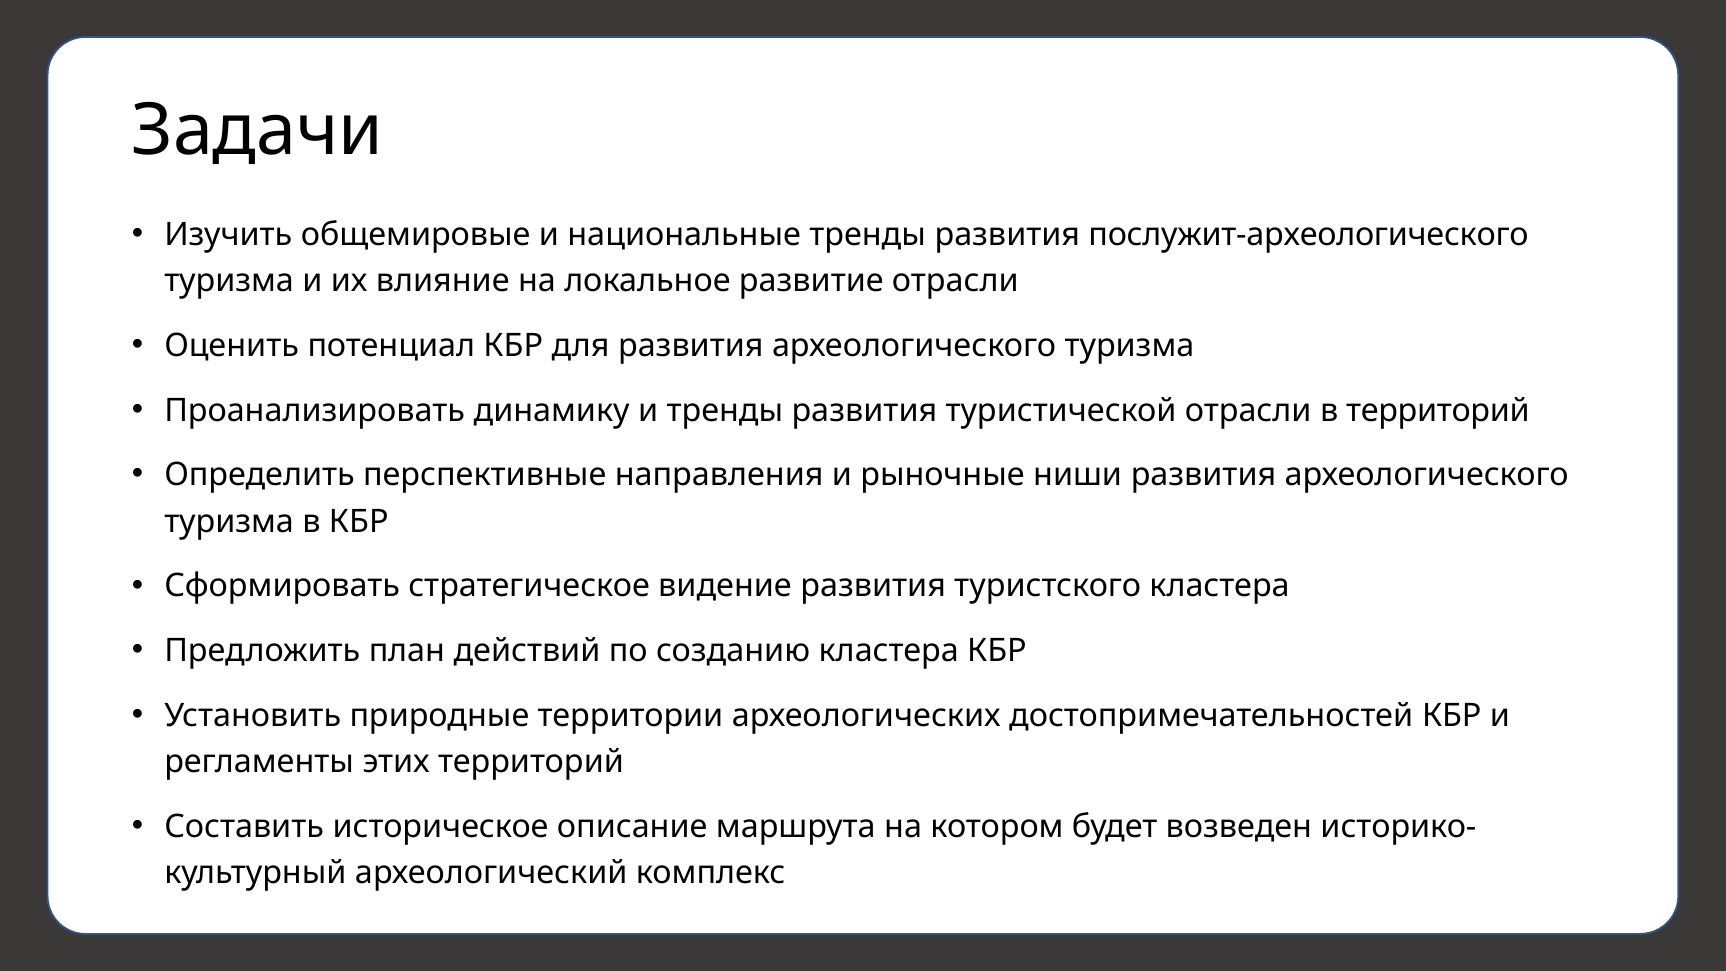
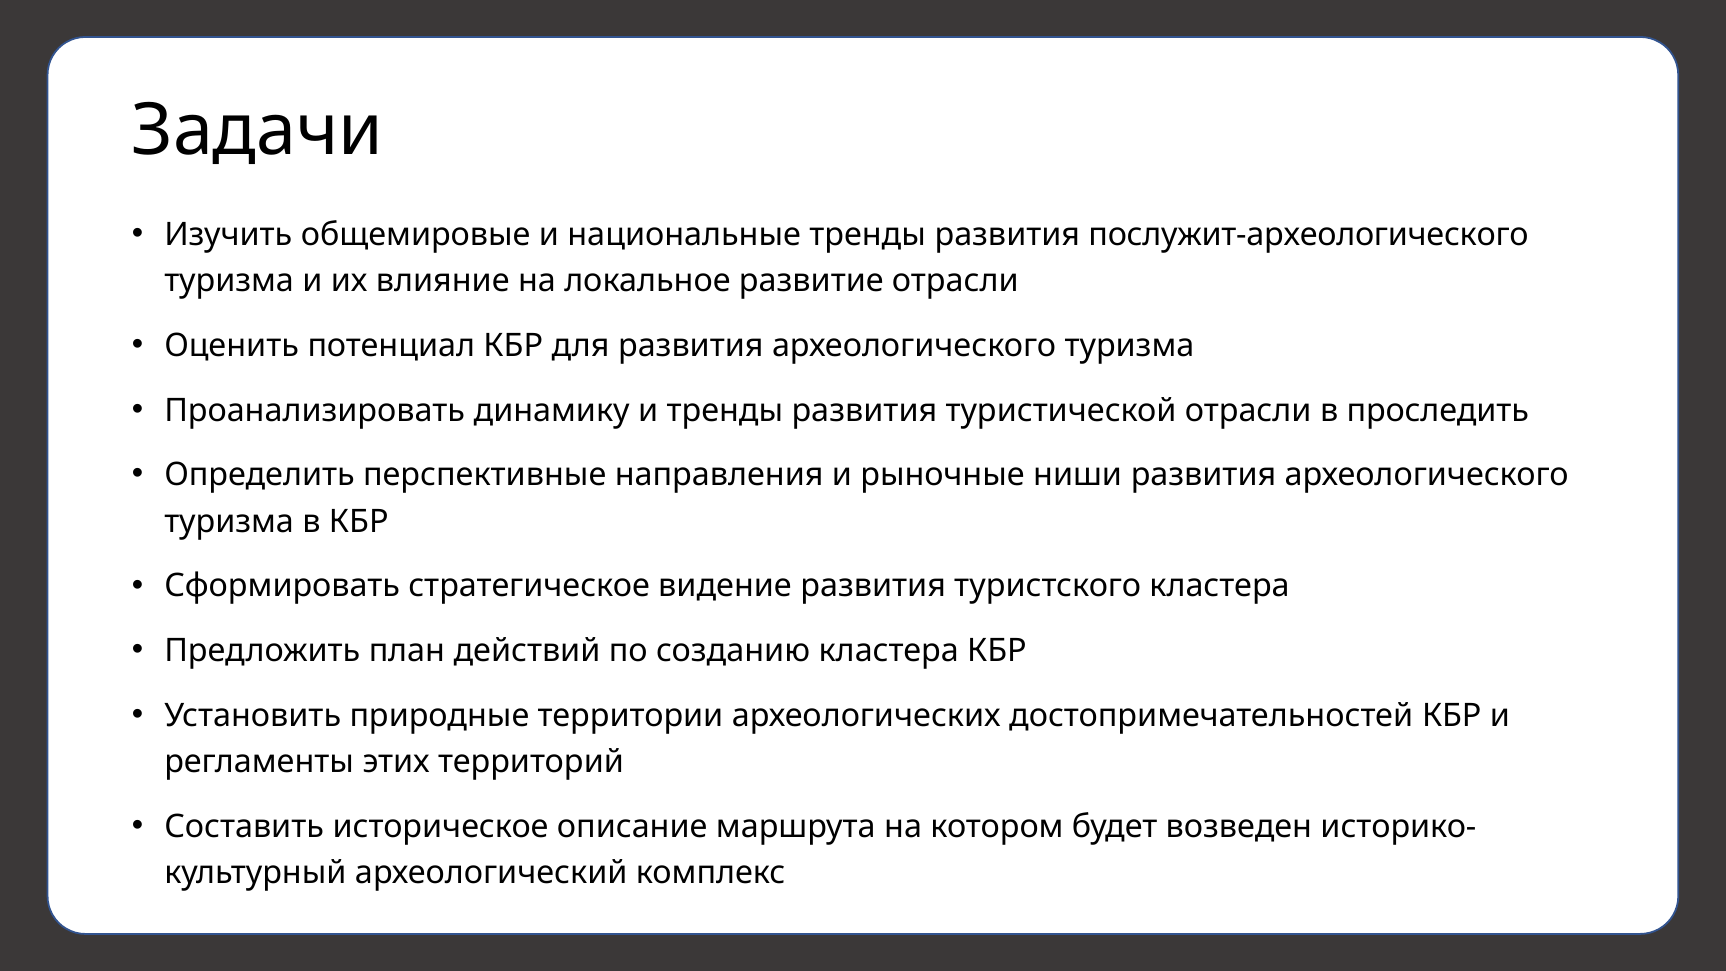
в территорий: территорий -> проследить
